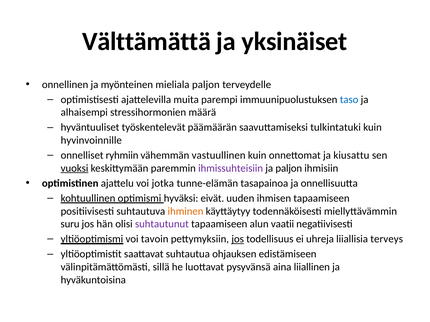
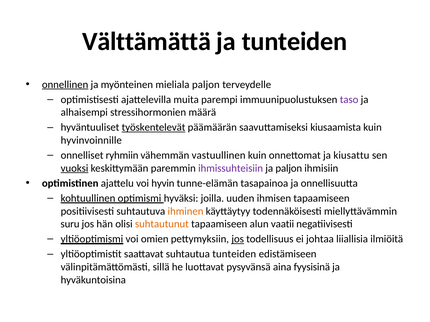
ja yksinäiset: yksinäiset -> tunteiden
onnellinen underline: none -> present
taso colour: blue -> purple
työskentelevät underline: none -> present
tulkintatuki: tulkintatuki -> kiusaamista
jotka: jotka -> hyvin
eivät: eivät -> joilla
suhtautunut colour: purple -> orange
tavoin: tavoin -> omien
uhreja: uhreja -> johtaa
terveys: terveys -> ilmiöitä
suhtautua ohjauksen: ohjauksen -> tunteiden
liiallinen: liiallinen -> fyysisinä
